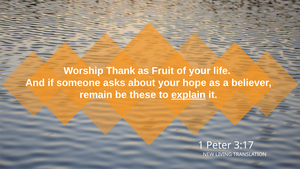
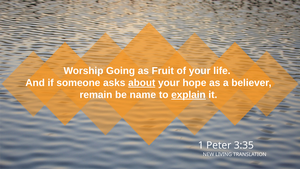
Thank: Thank -> Going
about underline: none -> present
these: these -> name
3:17: 3:17 -> 3:35
